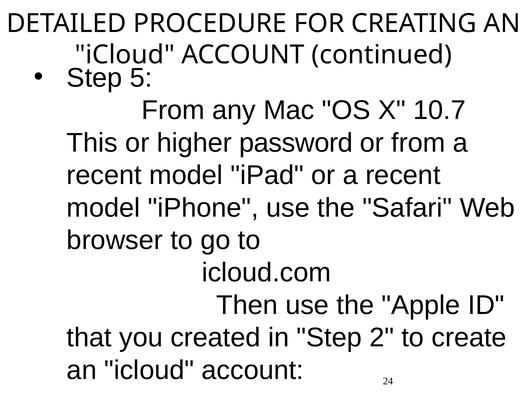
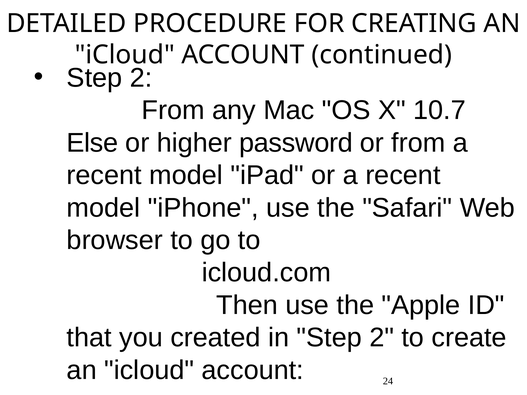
5 at (141, 78): 5 -> 2
This: This -> Else
